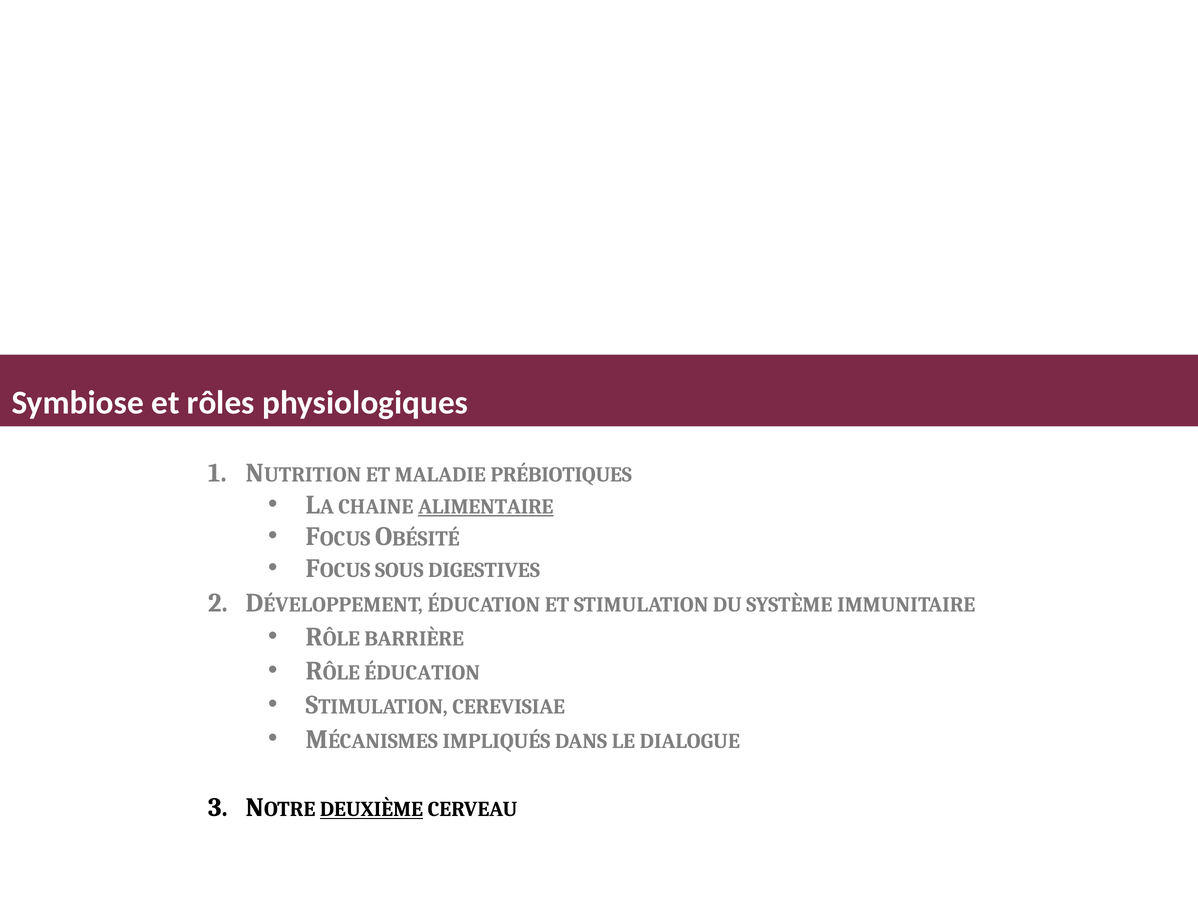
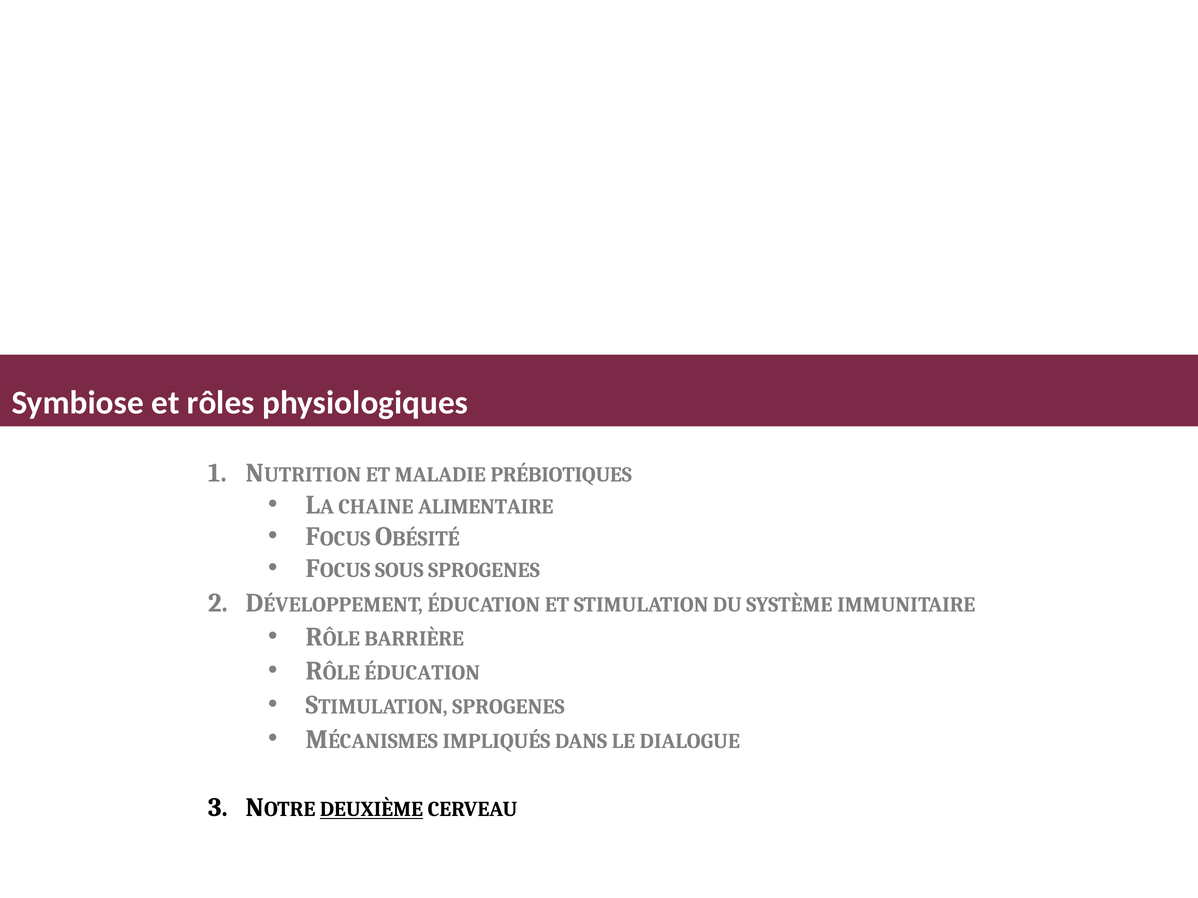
ALIMENTAIRE underline: present -> none
SOUS DIGESTIVES: DIGESTIVES -> SPROGENES
CEREVISIAE at (509, 707): CEREVISIAE -> SPROGENES
